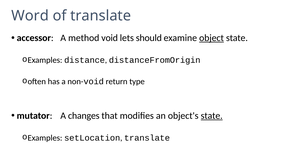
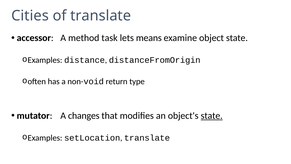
Word: Word -> Cities
void: void -> task
should: should -> means
object underline: present -> none
